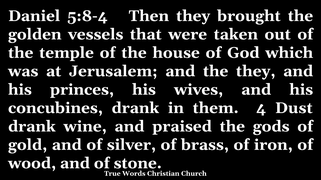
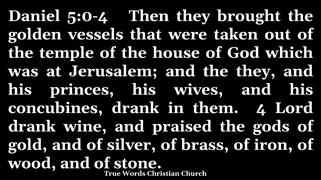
5:8-4: 5:8-4 -> 5:0-4
Dust: Dust -> Lord
